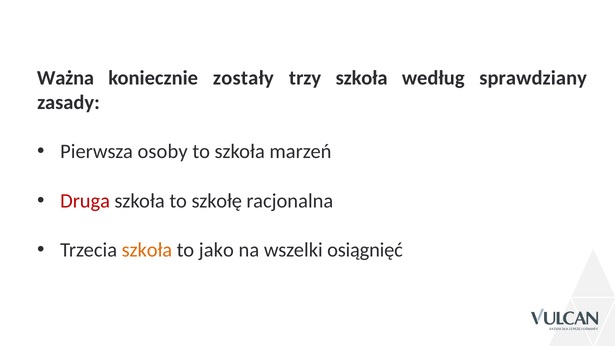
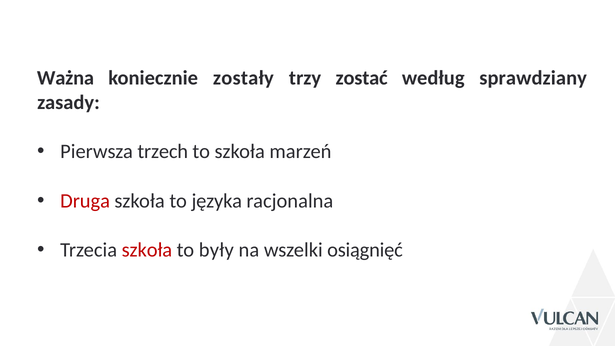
trzy szkoła: szkoła -> zostać
osoby: osoby -> trzech
szkołę: szkołę -> języka
szkoła at (147, 250) colour: orange -> red
jako: jako -> były
